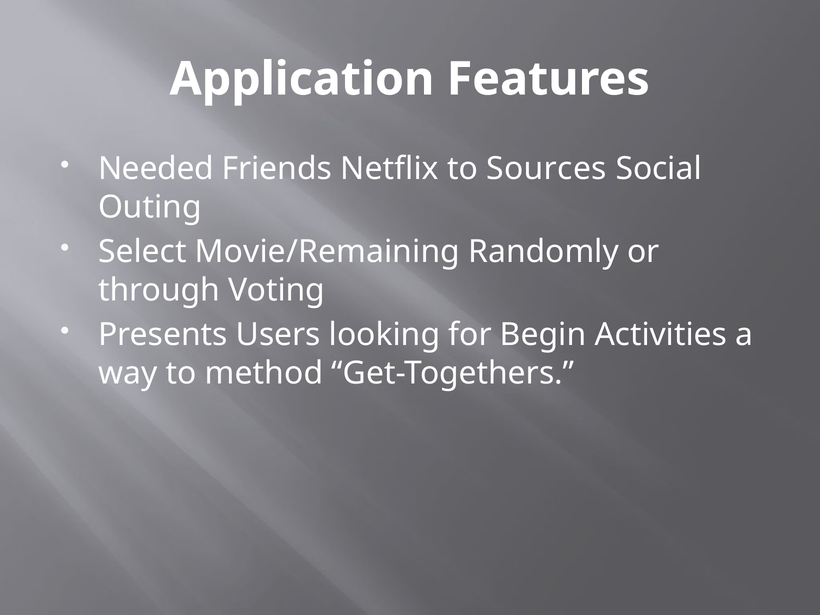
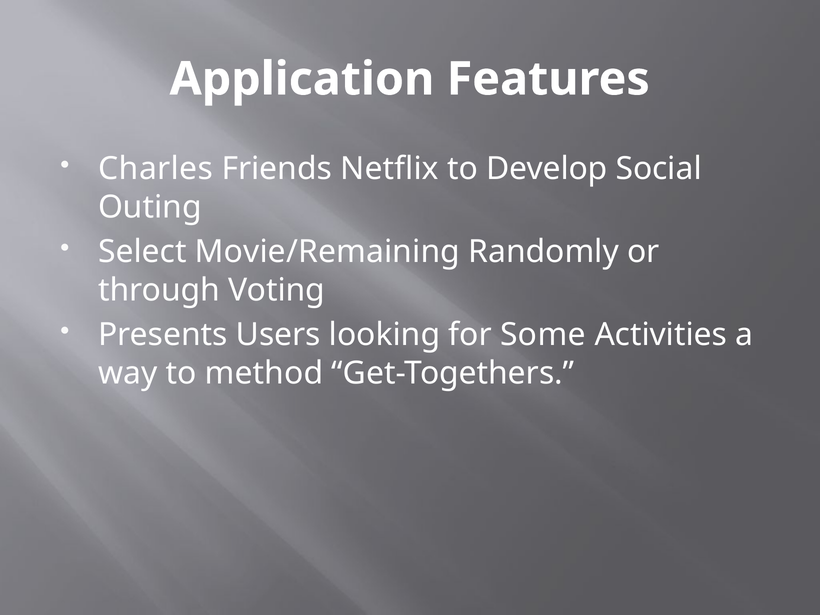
Needed: Needed -> Charles
Sources: Sources -> Develop
Begin: Begin -> Some
